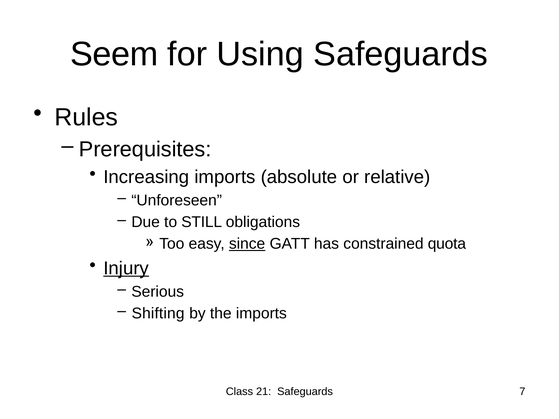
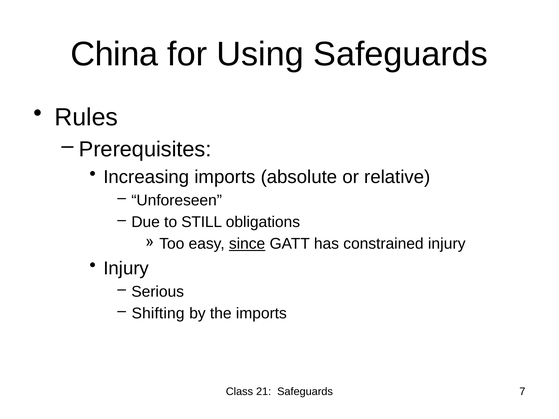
Seem: Seem -> China
constrained quota: quota -> injury
Injury at (126, 268) underline: present -> none
